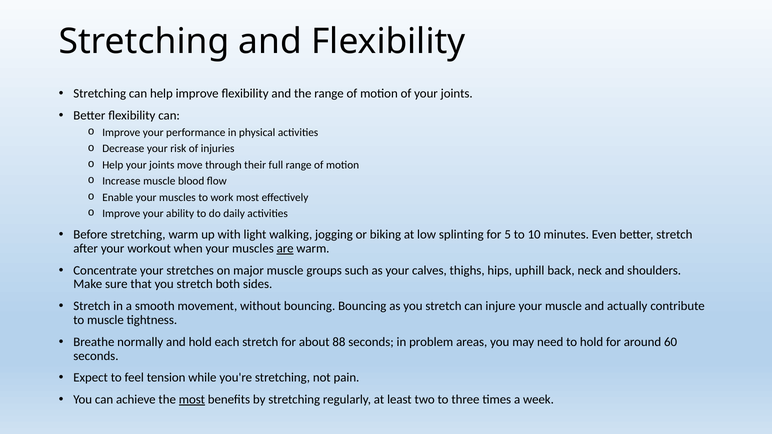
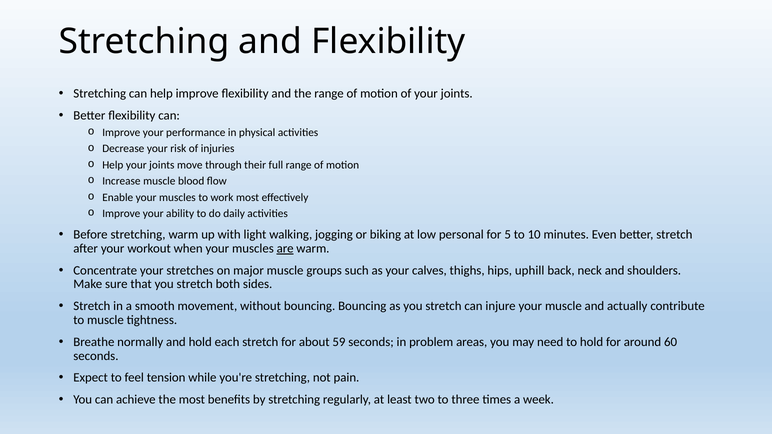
splinting: splinting -> personal
88: 88 -> 59
most at (192, 400) underline: present -> none
